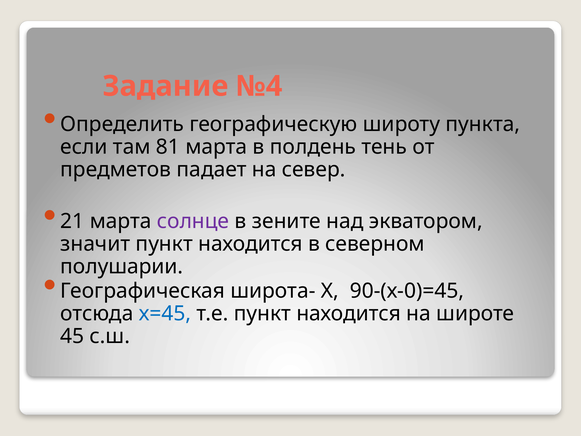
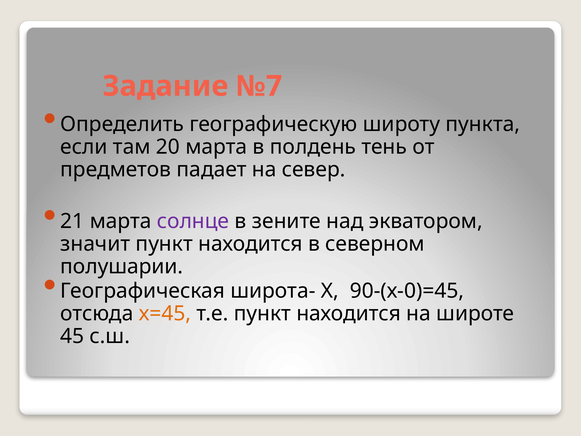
№4: №4 -> №7
81: 81 -> 20
х=45 colour: blue -> orange
